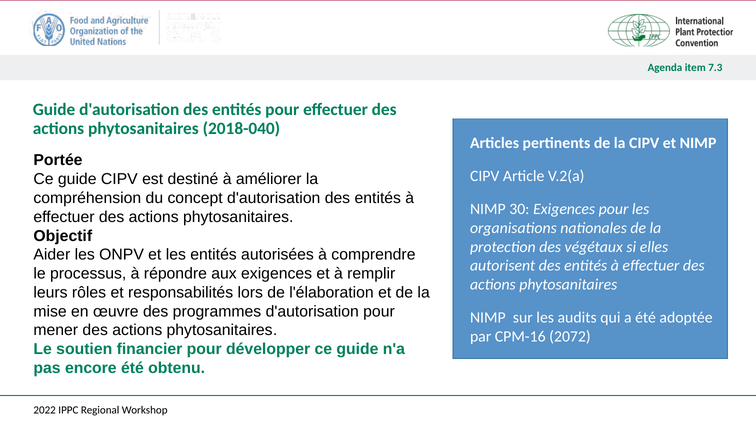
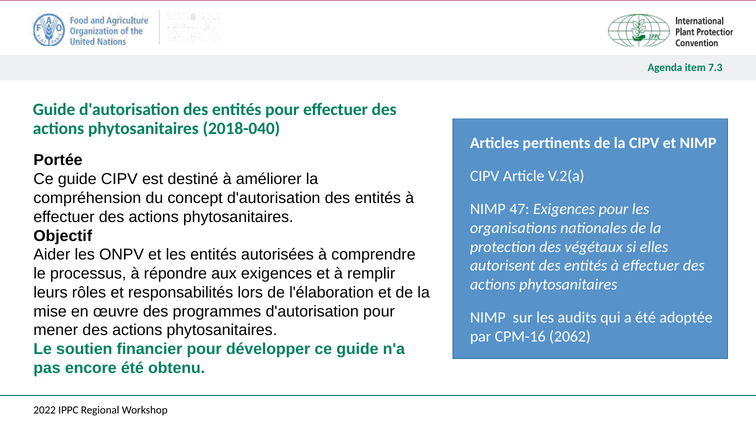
30: 30 -> 47
2072: 2072 -> 2062
